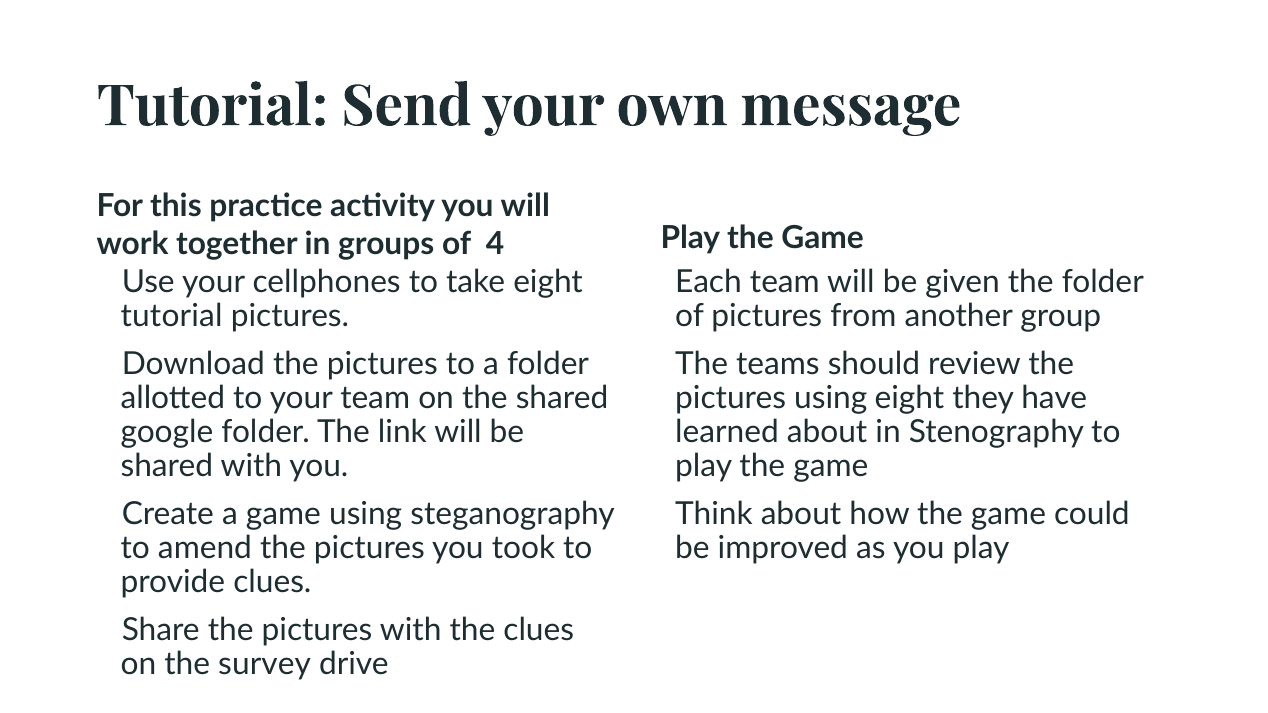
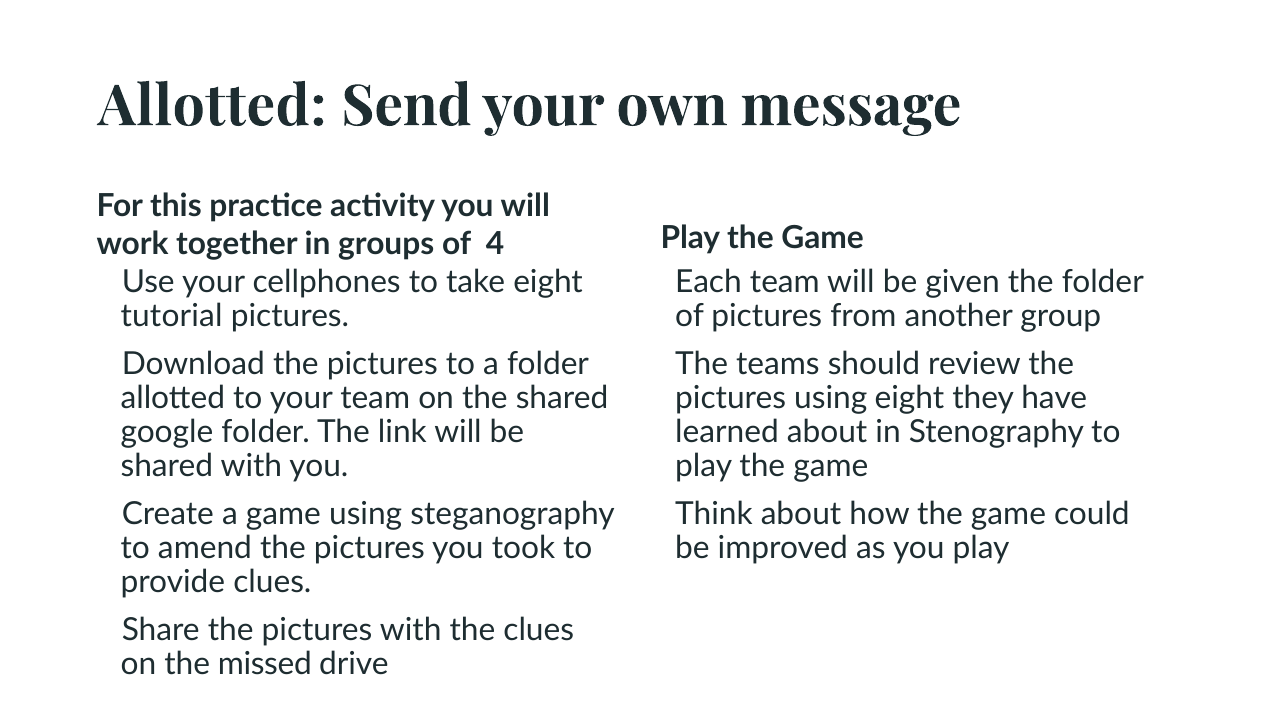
Tutorial at (213, 107): Tutorial -> Allotted
survey: survey -> missed
